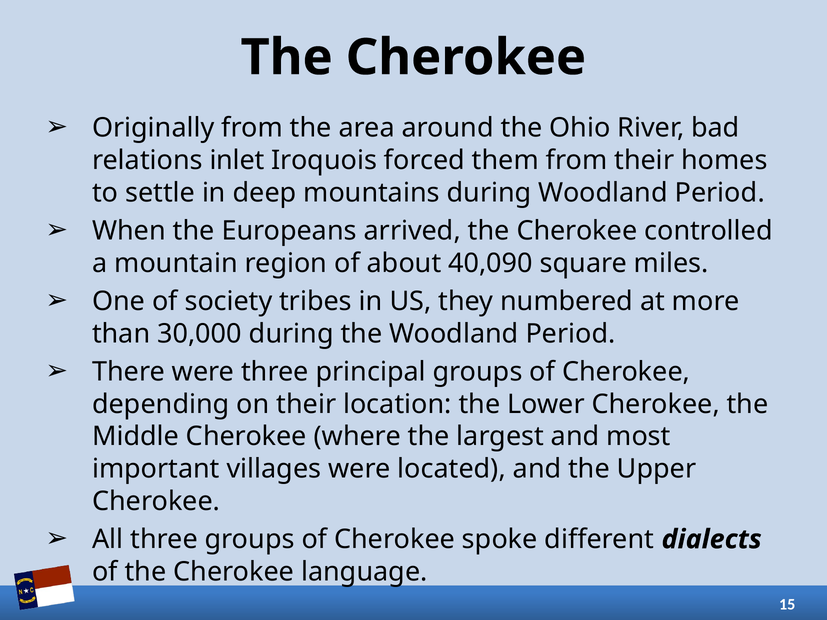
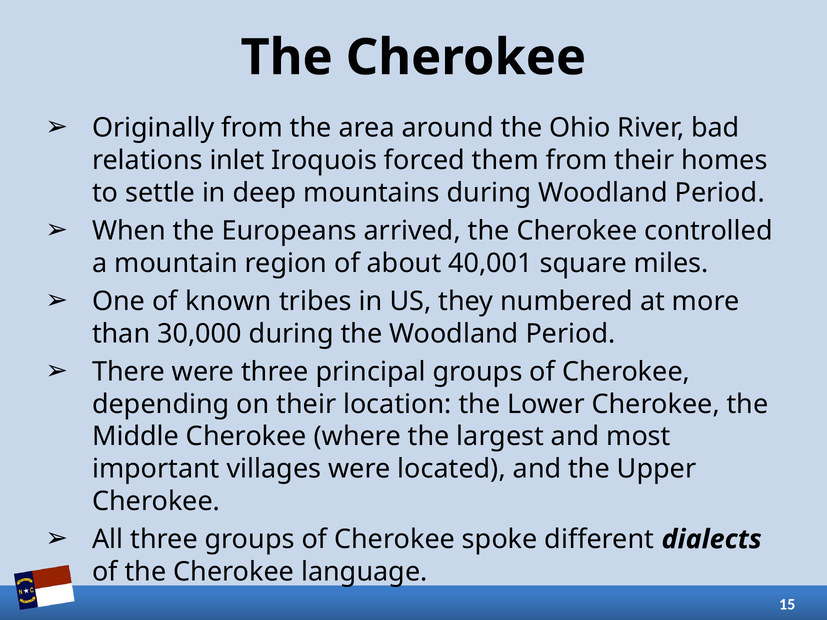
40,090: 40,090 -> 40,001
society: society -> known
